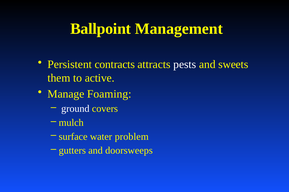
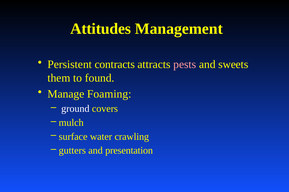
Ballpoint: Ballpoint -> Attitudes
pests colour: white -> pink
active: active -> found
problem: problem -> crawling
doorsweeps: doorsweeps -> presentation
